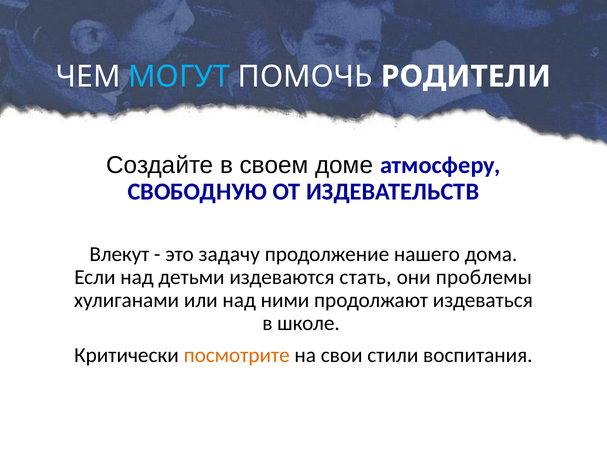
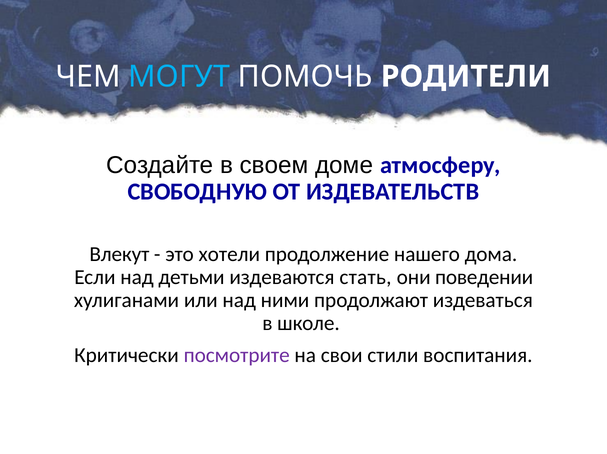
задачу: задачу -> хотели
проблемы: проблемы -> поведении
посмотрите colour: orange -> purple
